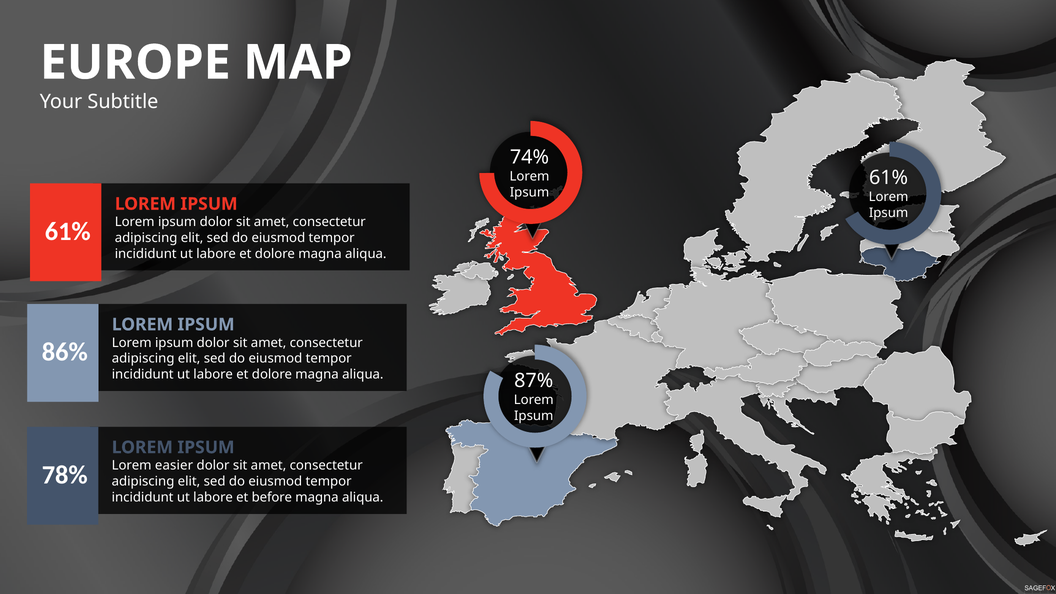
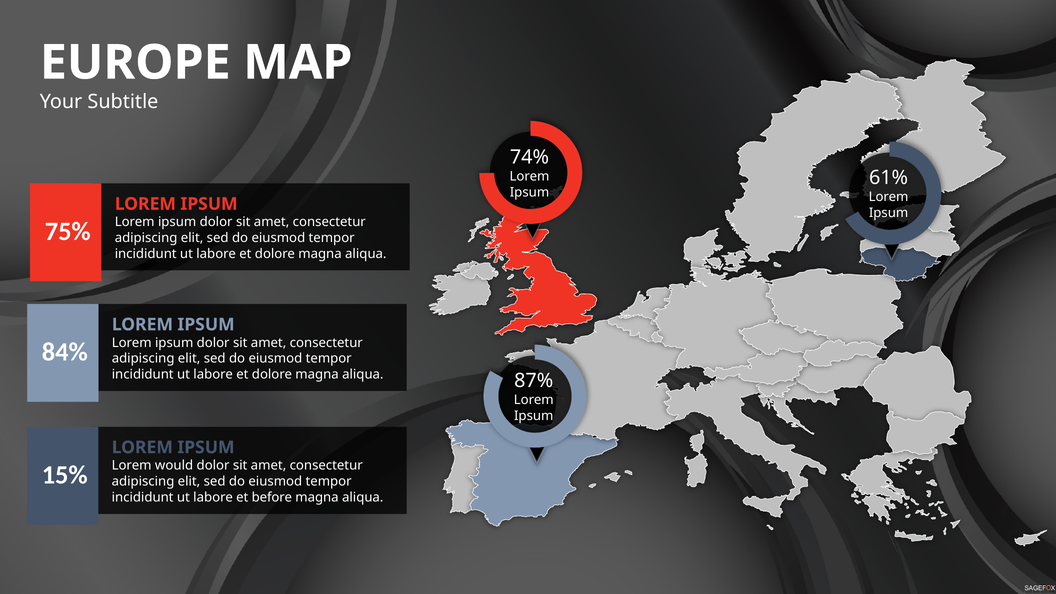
61% at (68, 231): 61% -> 75%
86%: 86% -> 84%
easier: easier -> would
78%: 78% -> 15%
